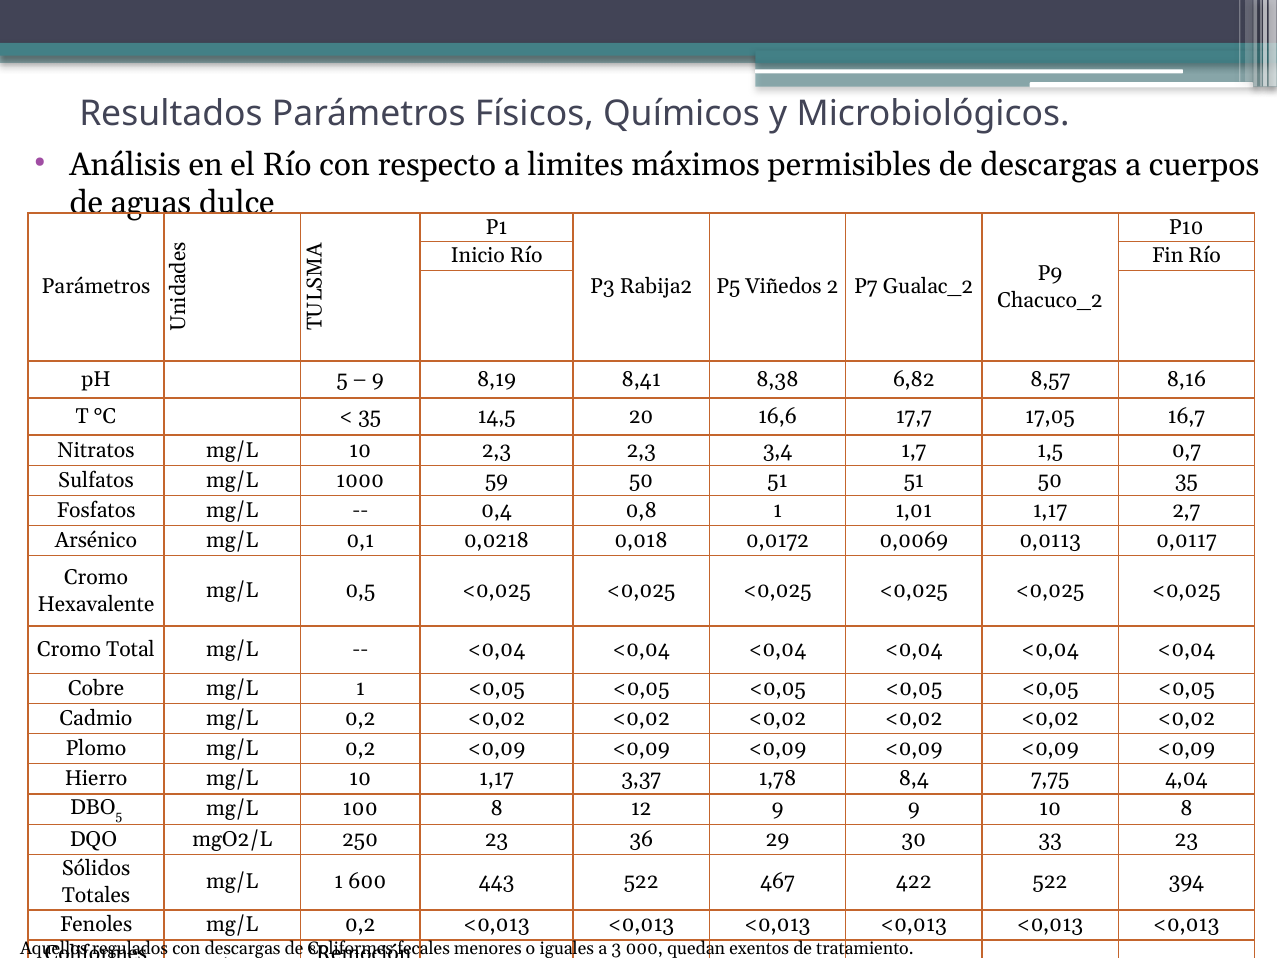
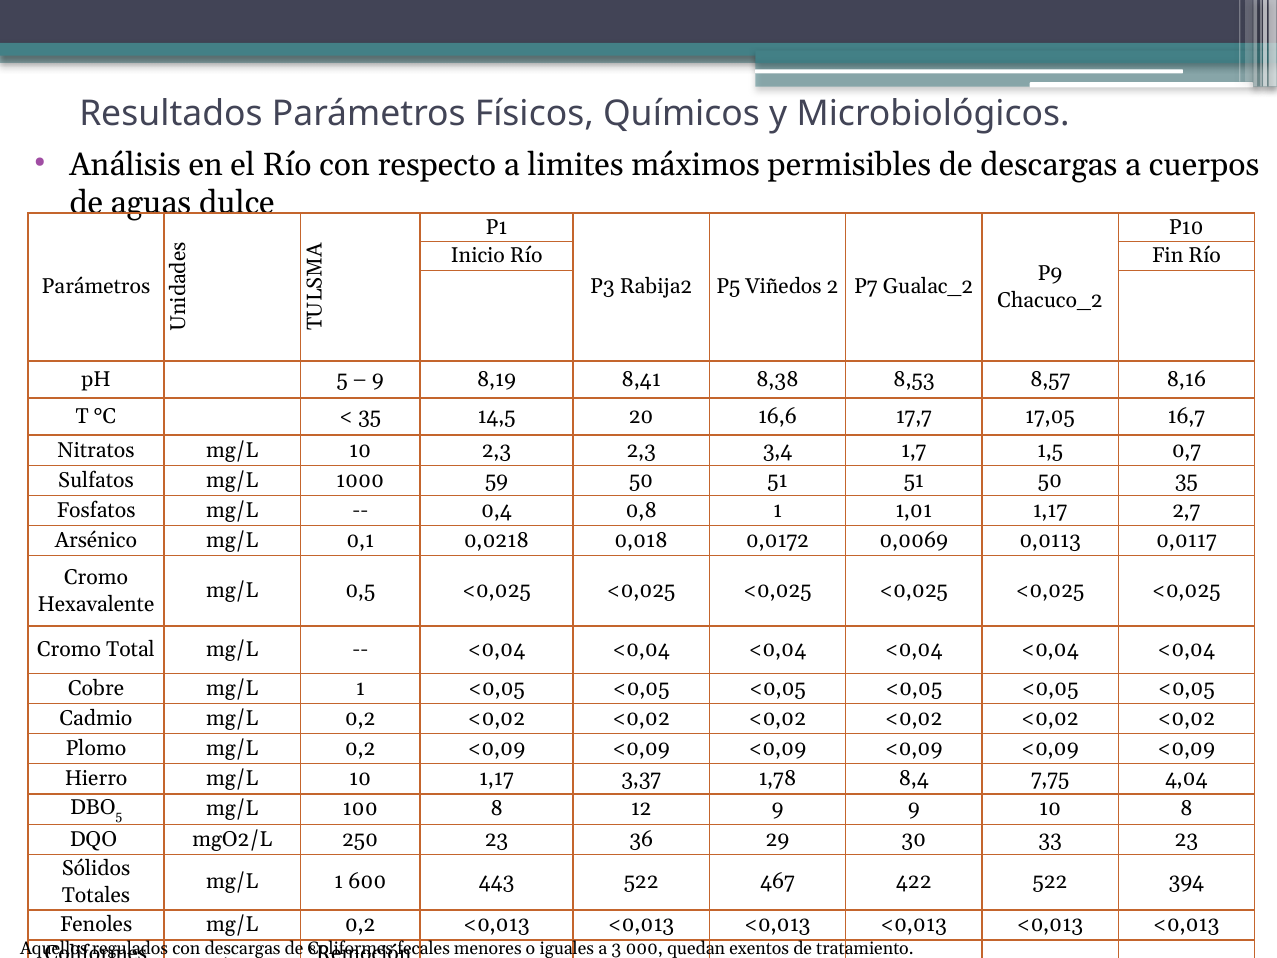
6,82: 6,82 -> 8,53
